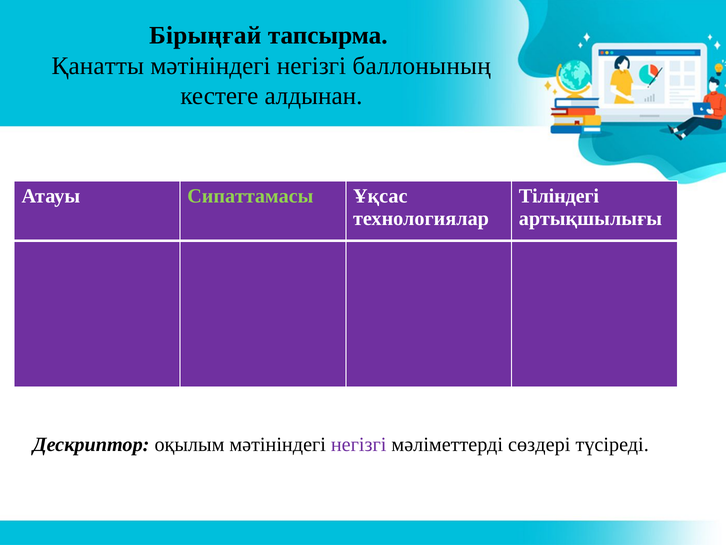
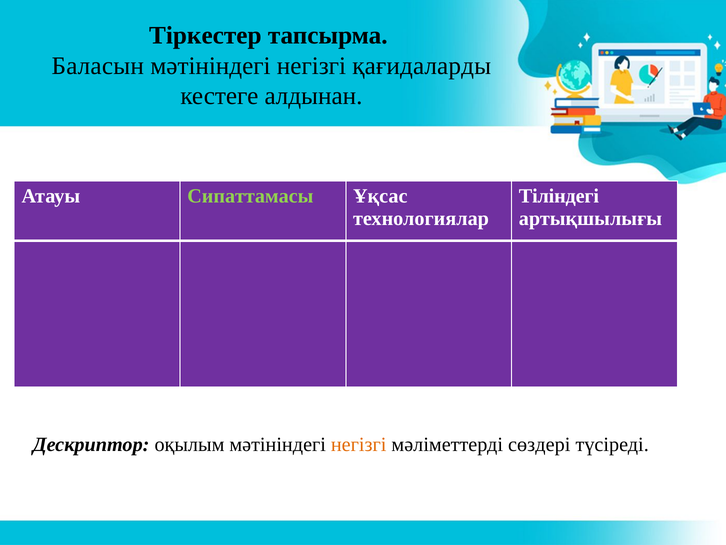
Бірыңғай: Бірыңғай -> Тіркестер
Қанатты: Қанатты -> Баласын
баллонының: баллонының -> қағидаларды
негізгі at (359, 444) colour: purple -> orange
